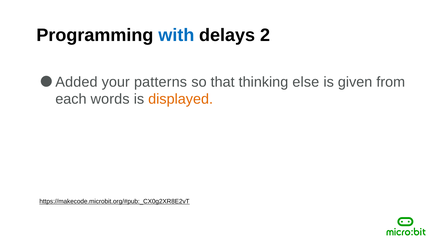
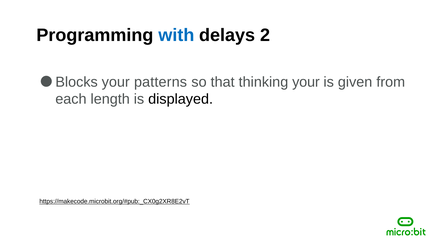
Added: Added -> Blocks
thinking else: else -> your
words: words -> length
displayed colour: orange -> black
